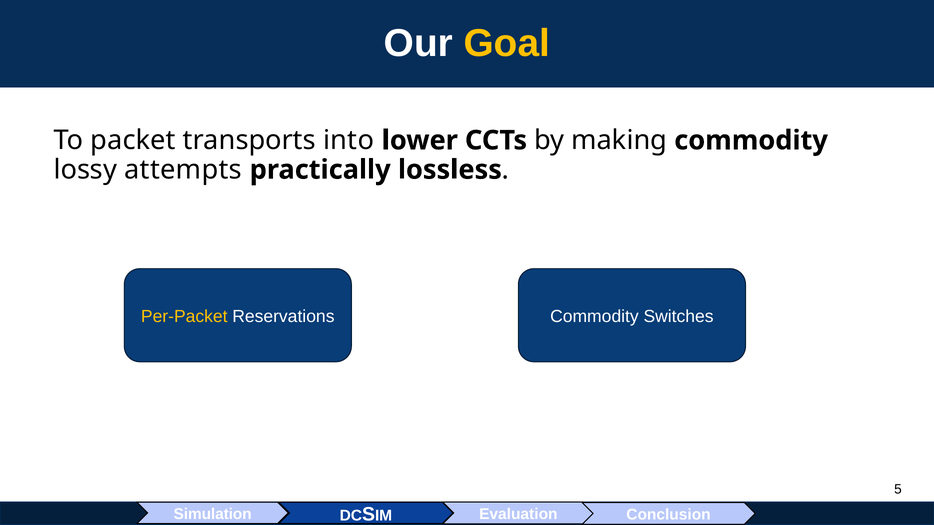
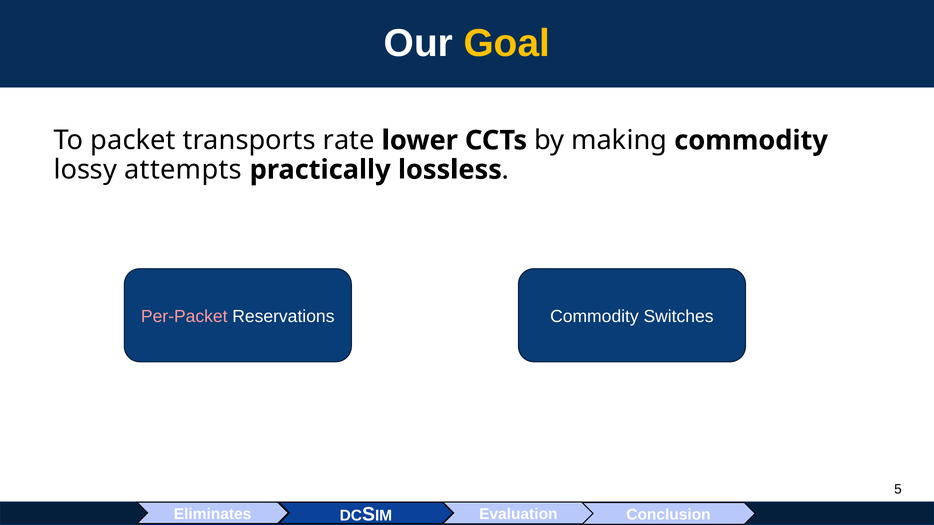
into: into -> rate
Per-Packet colour: yellow -> pink
Simulation: Simulation -> Eliminates
